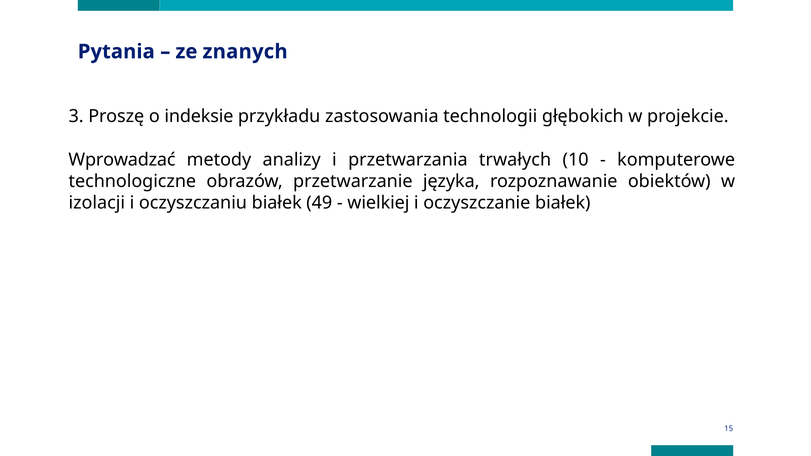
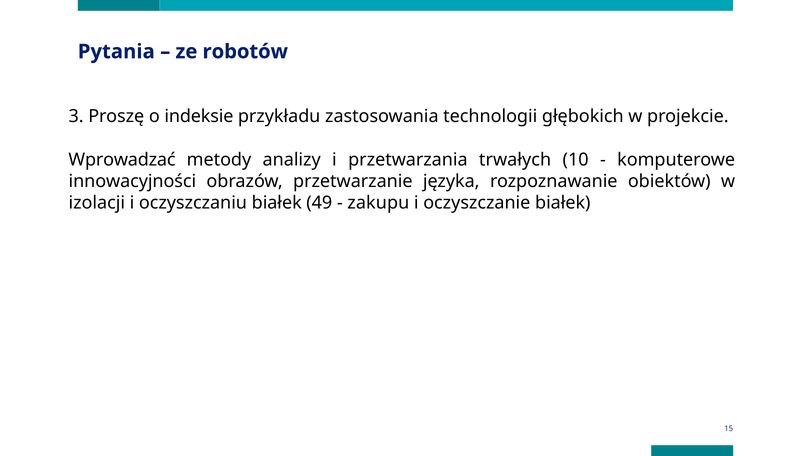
znanych: znanych -> robotów
technologiczne: technologiczne -> innowacyjności
wielkiej: wielkiej -> zakupu
